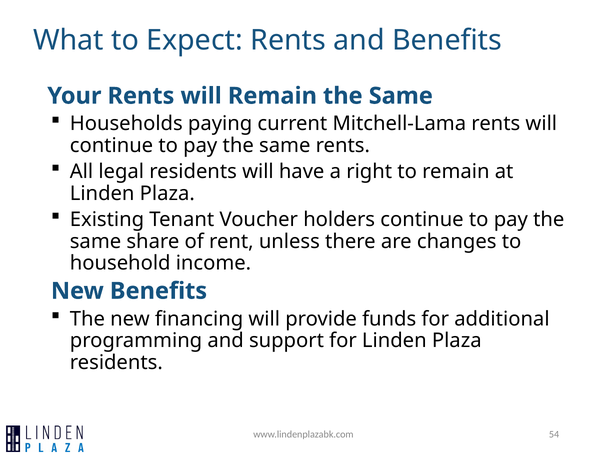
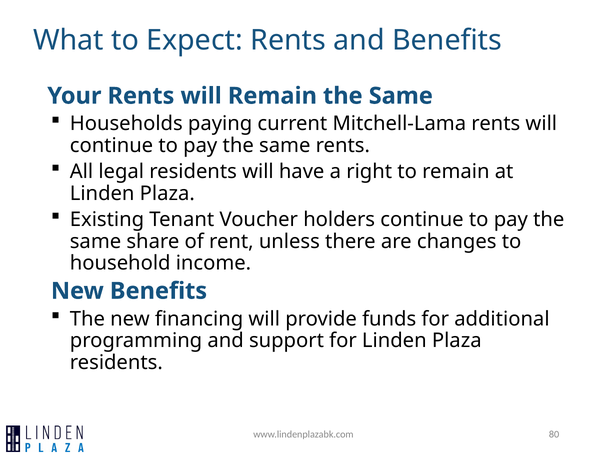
54: 54 -> 80
